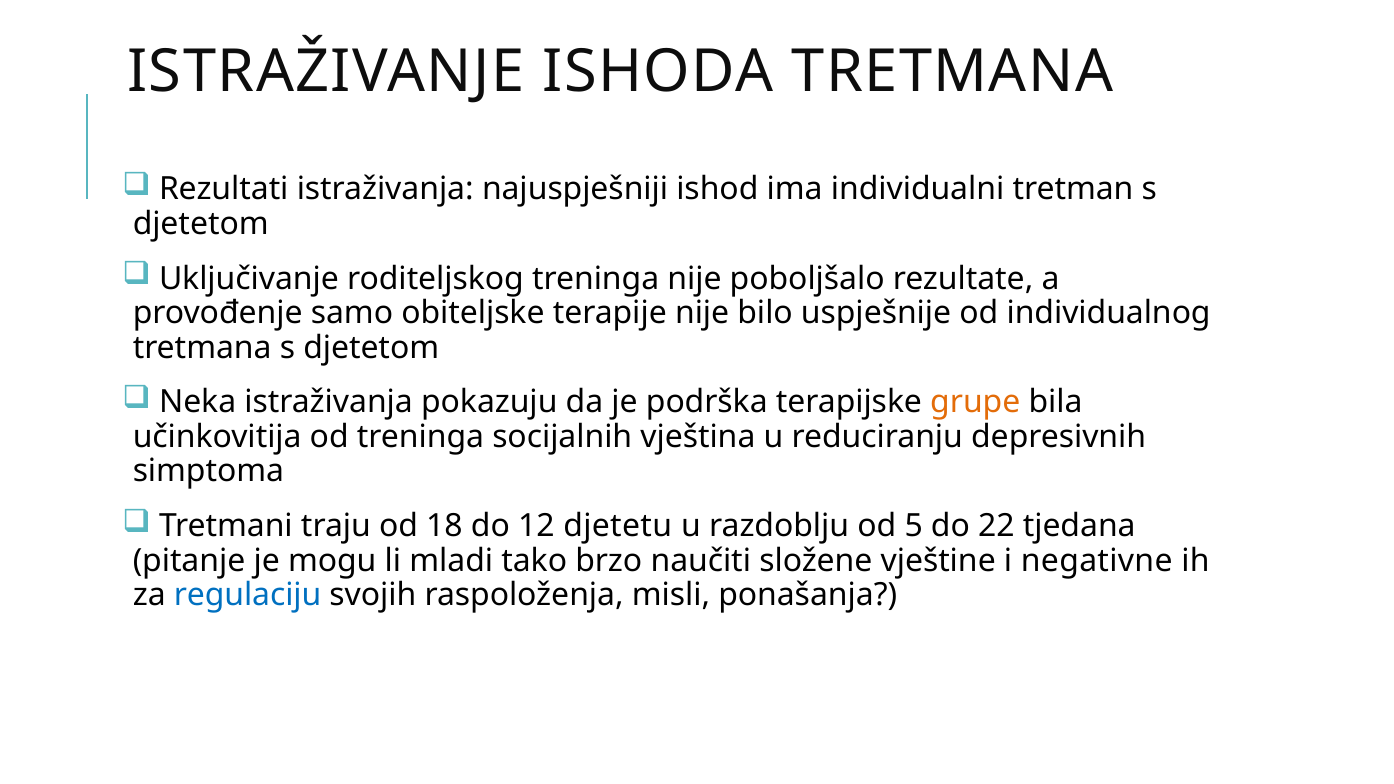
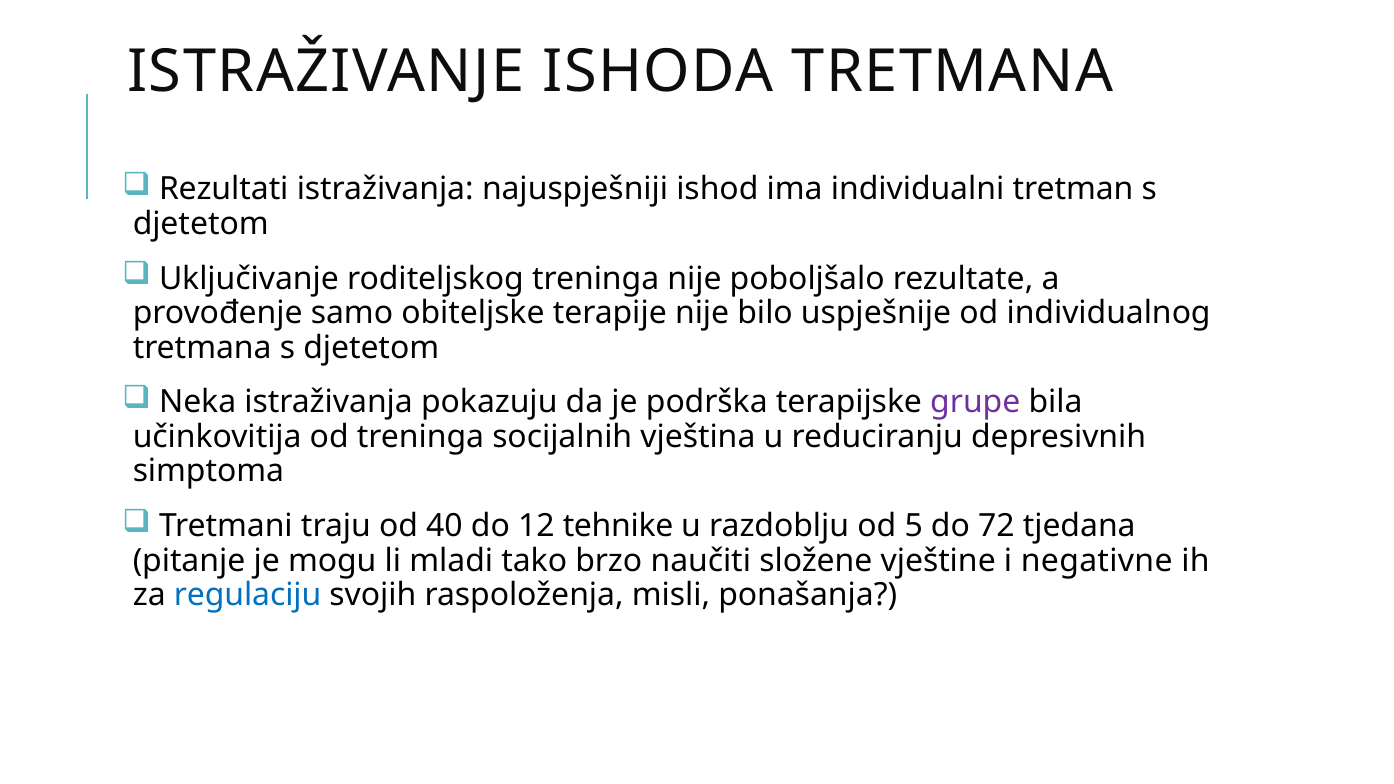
grupe colour: orange -> purple
18: 18 -> 40
djetetu: djetetu -> tehnike
22: 22 -> 72
